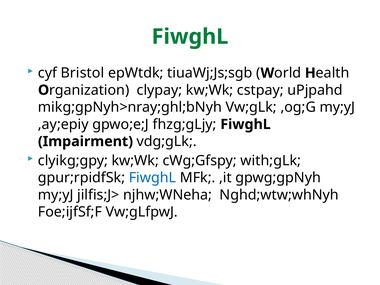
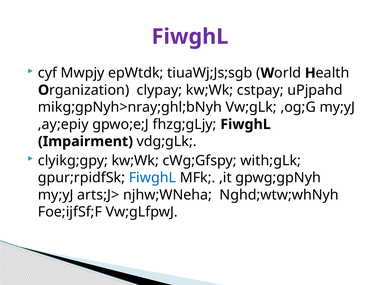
FiwghL at (190, 37) colour: green -> purple
Bristol: Bristol -> Mwpjy
jilfis;J>: jilfis;J> -> arts;J>
